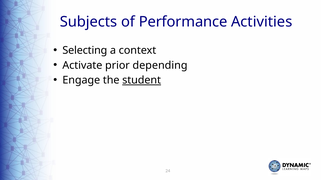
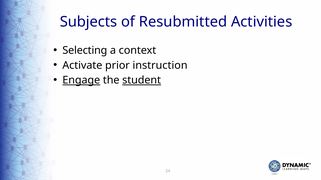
Performance: Performance -> Resubmitted
depending: depending -> instruction
Engage underline: none -> present
